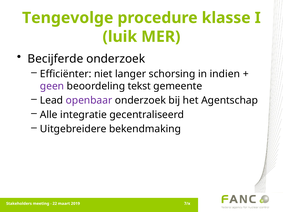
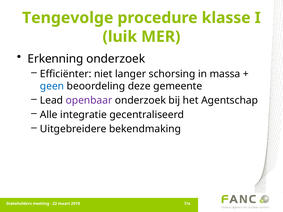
Becijferde: Becijferde -> Erkenning
indien: indien -> massa
geen colour: purple -> blue
tekst: tekst -> deze
